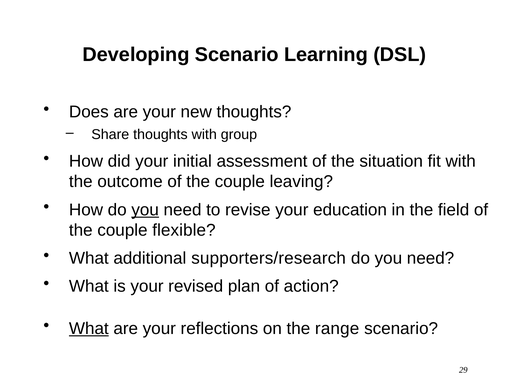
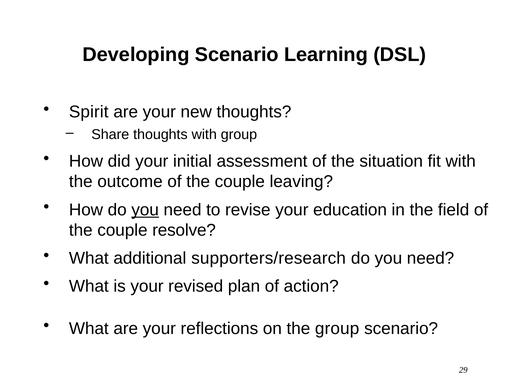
Does: Does -> Spirit
flexible: flexible -> resolve
What at (89, 329) underline: present -> none
the range: range -> group
